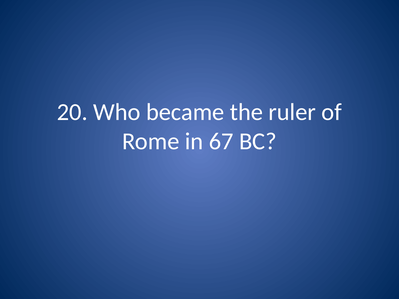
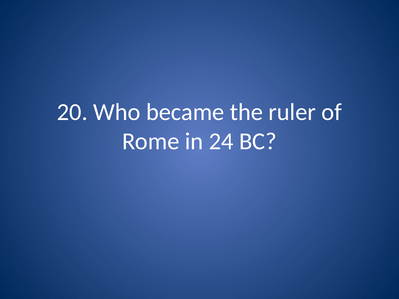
67: 67 -> 24
